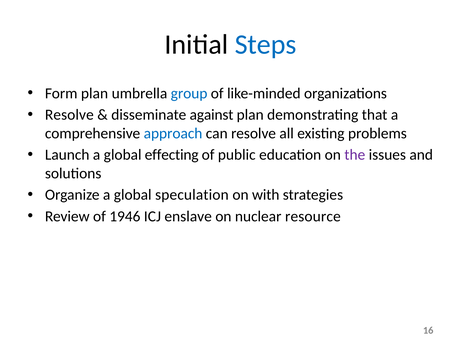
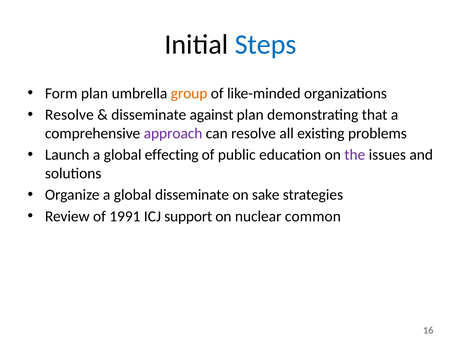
group colour: blue -> orange
approach colour: blue -> purple
global speculation: speculation -> disseminate
with: with -> sake
1946: 1946 -> 1991
enslave: enslave -> support
resource: resource -> common
